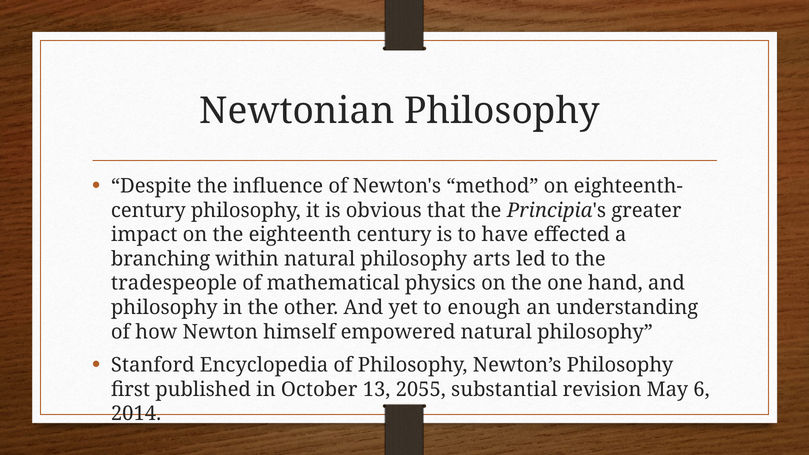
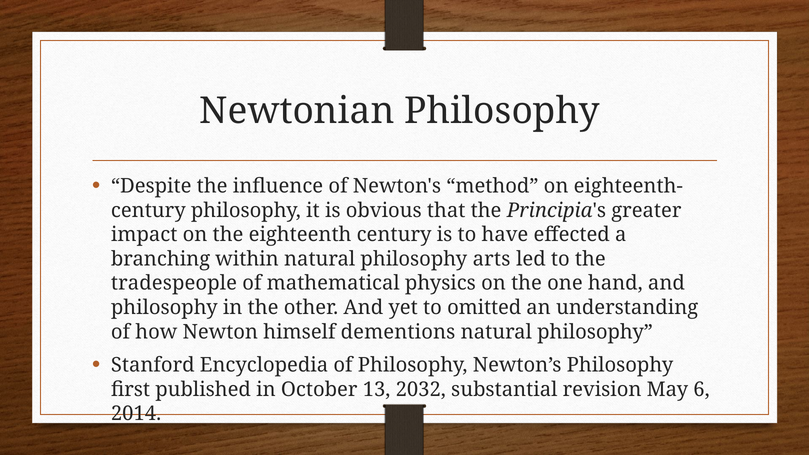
enough: enough -> omitted
empowered: empowered -> dementions
2055: 2055 -> 2032
